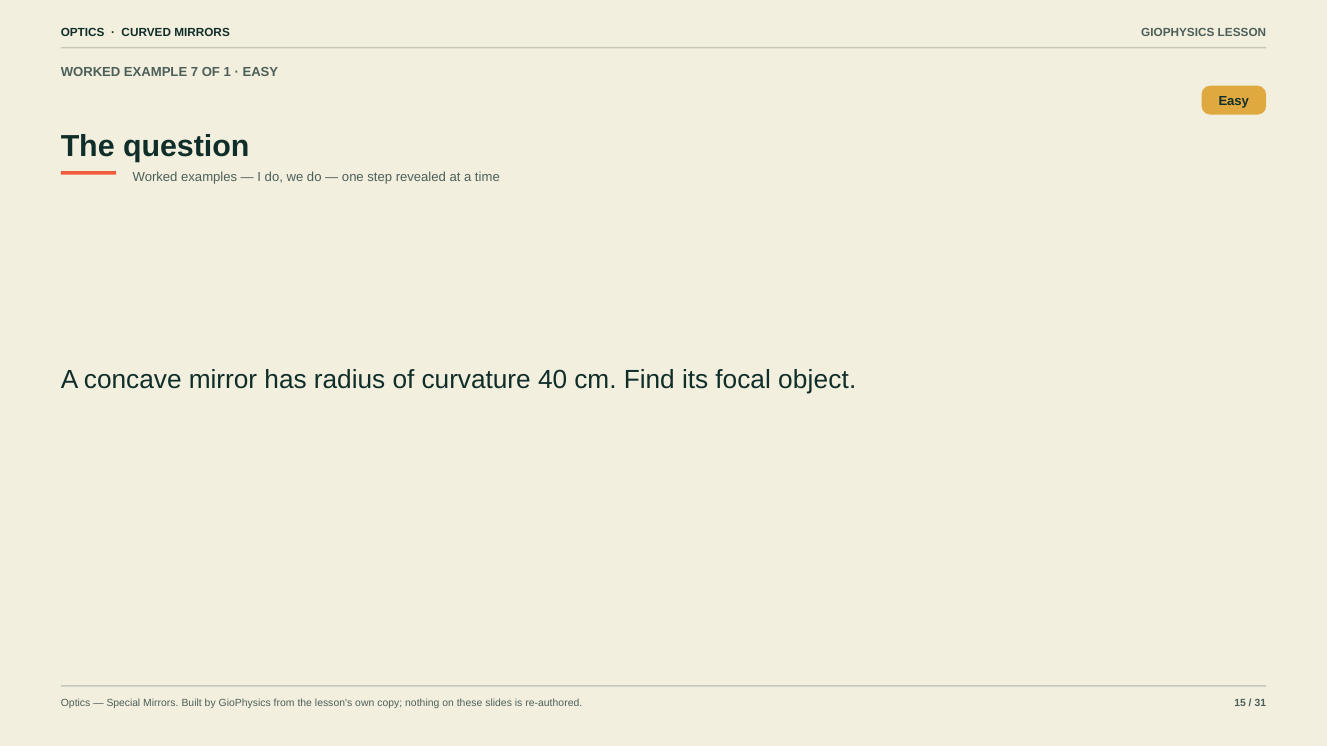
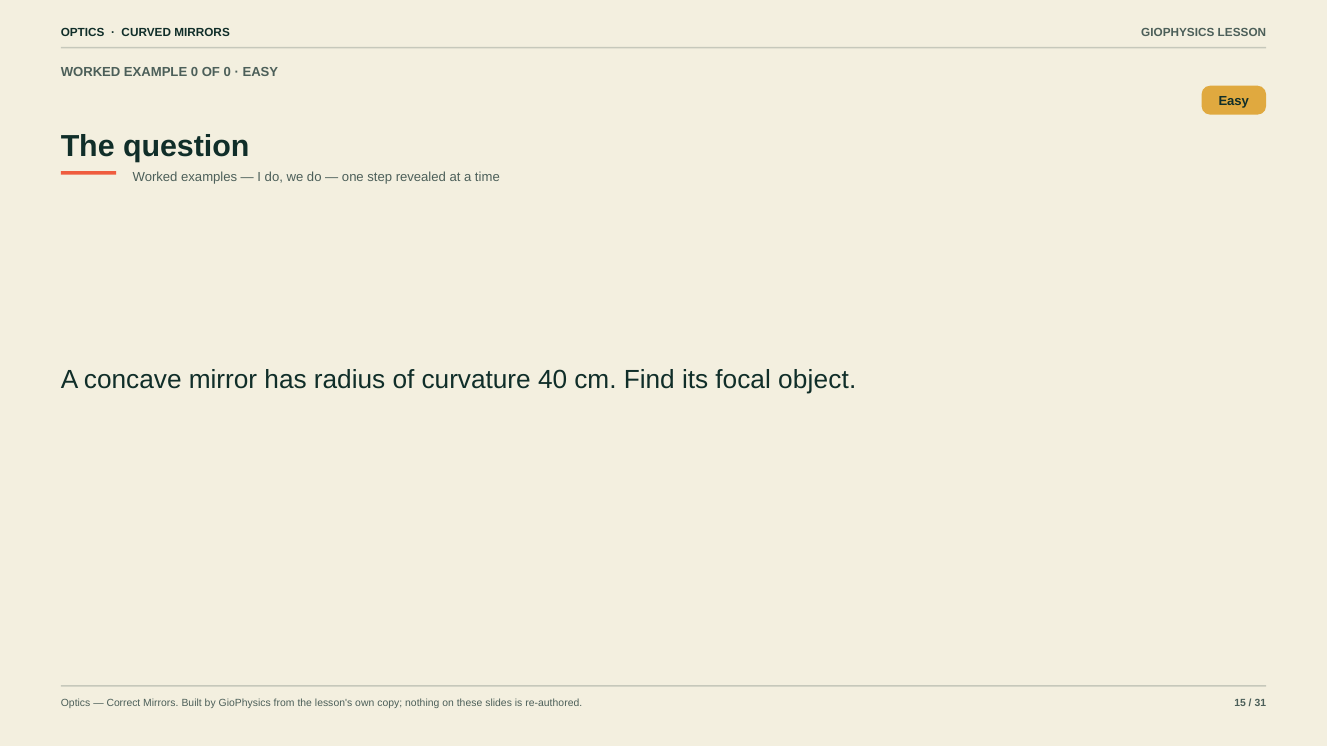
EXAMPLE 7: 7 -> 0
OF 1: 1 -> 0
Special: Special -> Correct
